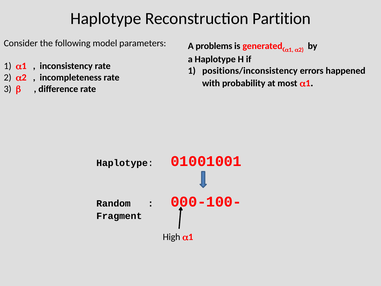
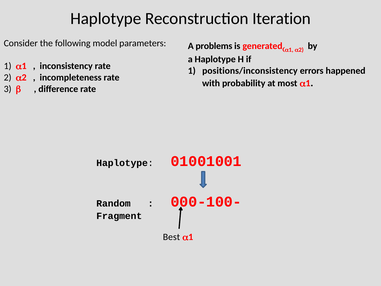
Partition: Partition -> Iteration
High: High -> Best
